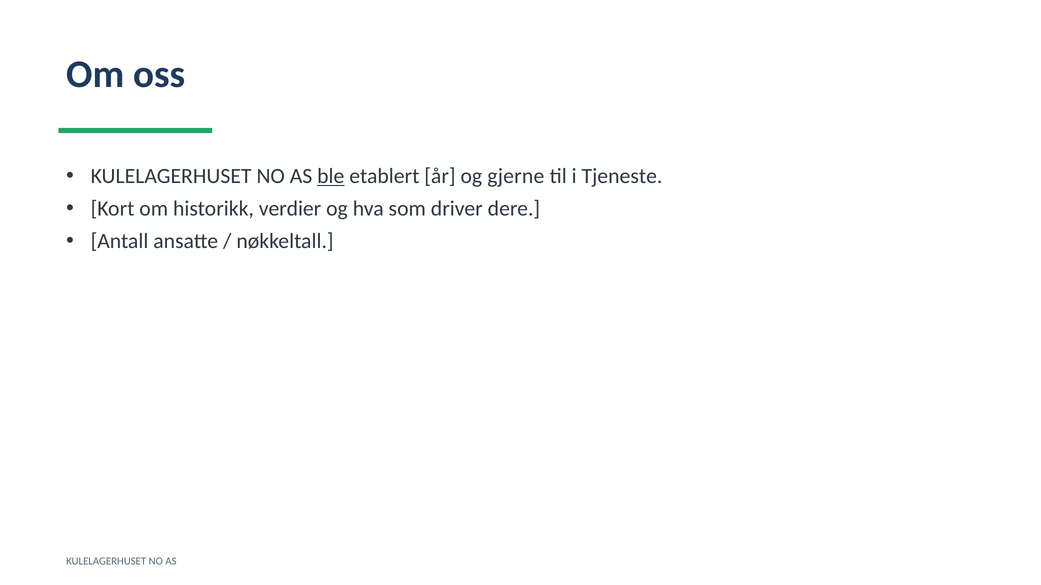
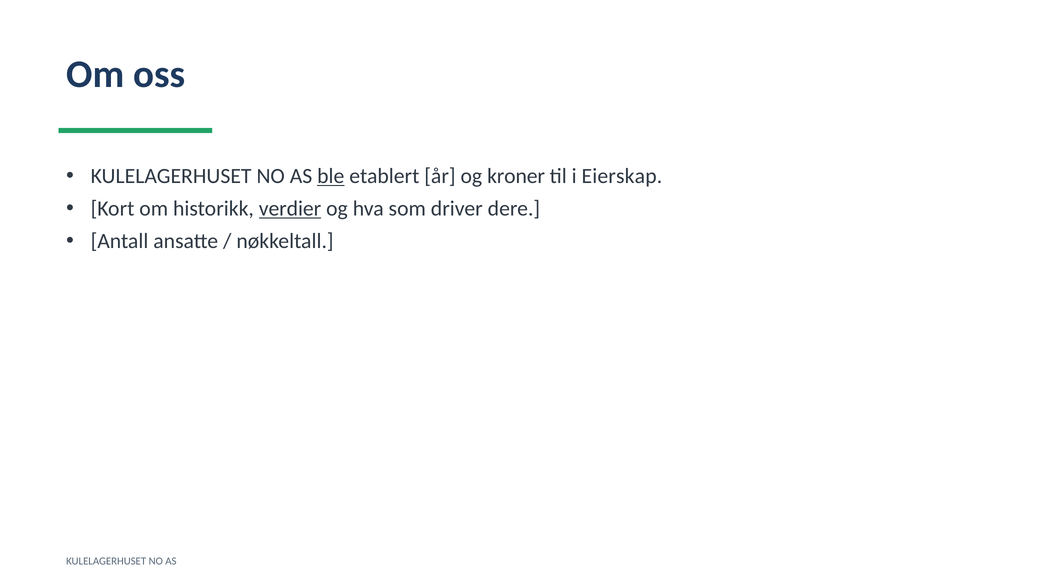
gjerne: gjerne -> kroner
Tjeneste: Tjeneste -> Eierskap
verdier underline: none -> present
